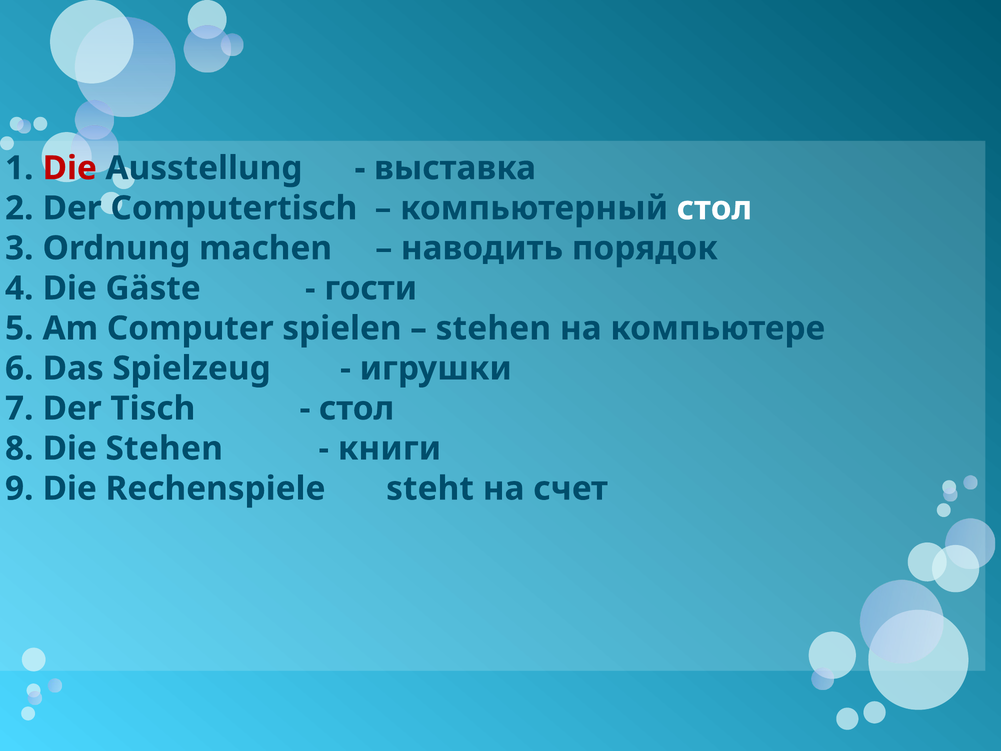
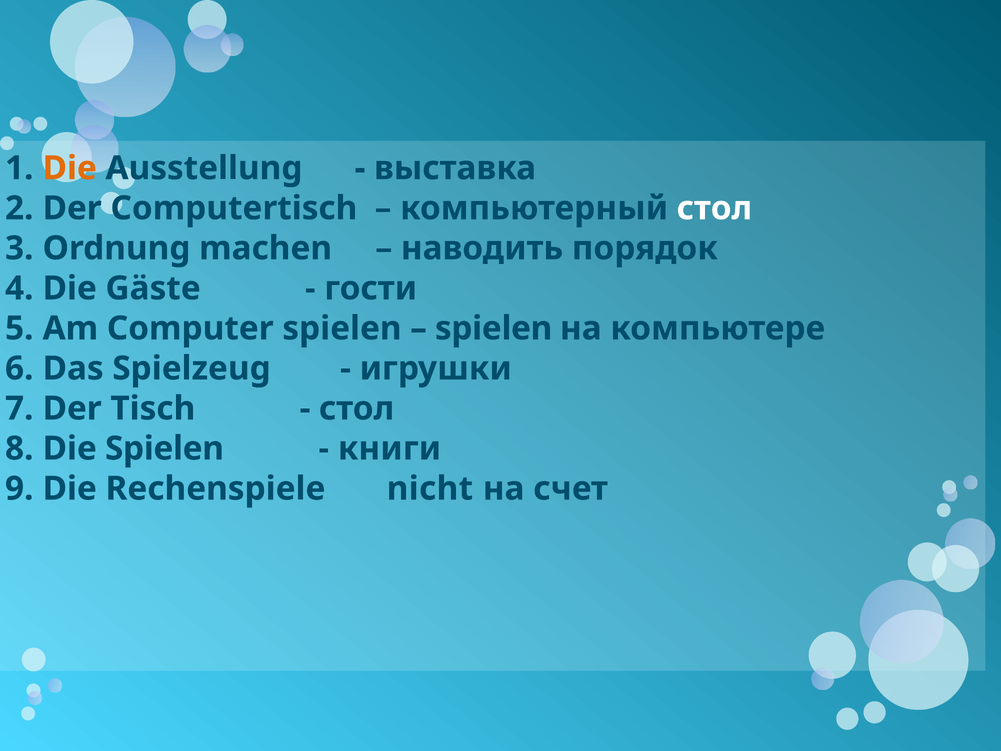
Die at (70, 168) colour: red -> orange
stehen at (493, 328): stehen -> spielen
Die Stehen: Stehen -> Spielen
steht: steht -> nicht
